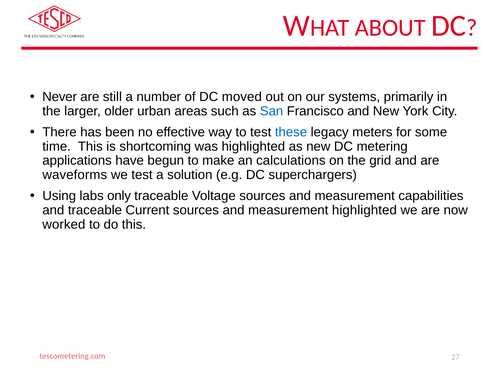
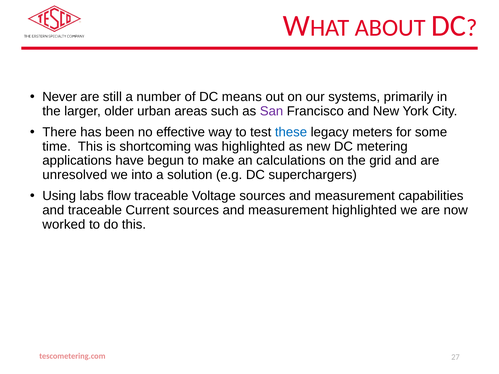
moved: moved -> means
San colour: blue -> purple
waveforms: waveforms -> unresolved
we test: test -> into
only: only -> flow
